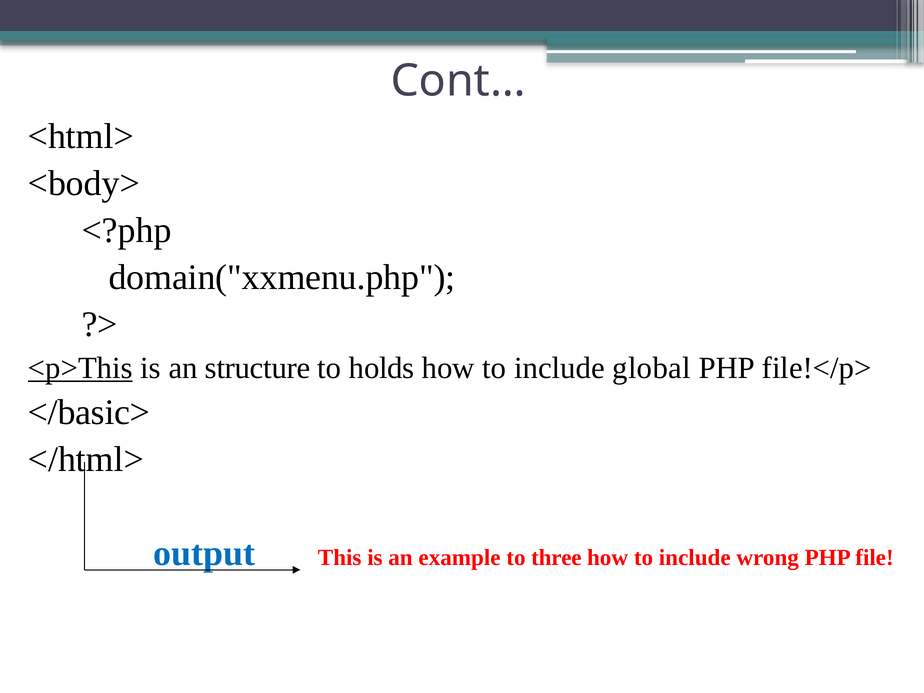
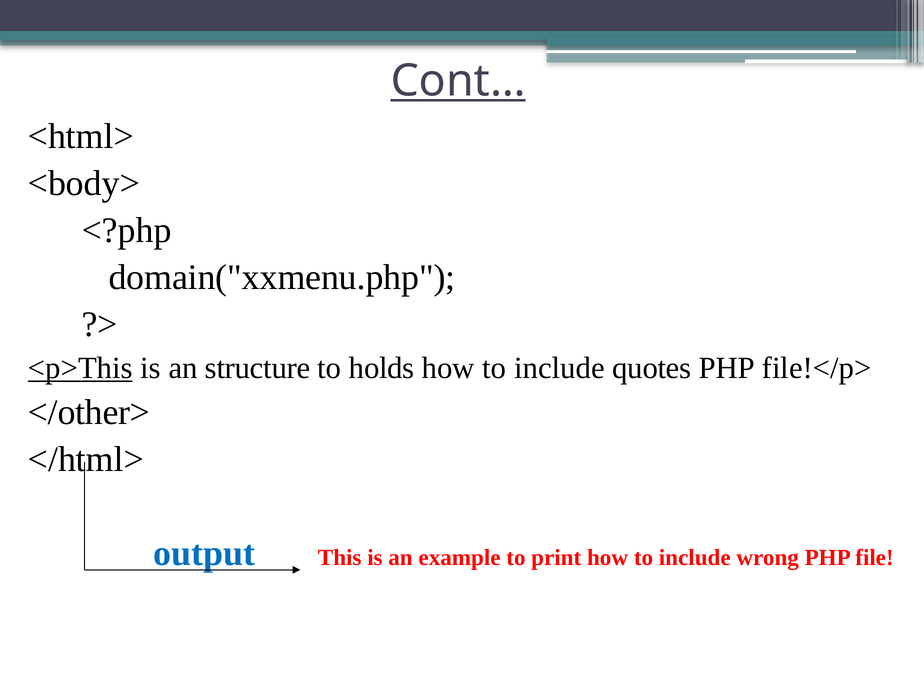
Cont… underline: none -> present
global: global -> quotes
</basic>: </basic> -> </other>
three: three -> print
